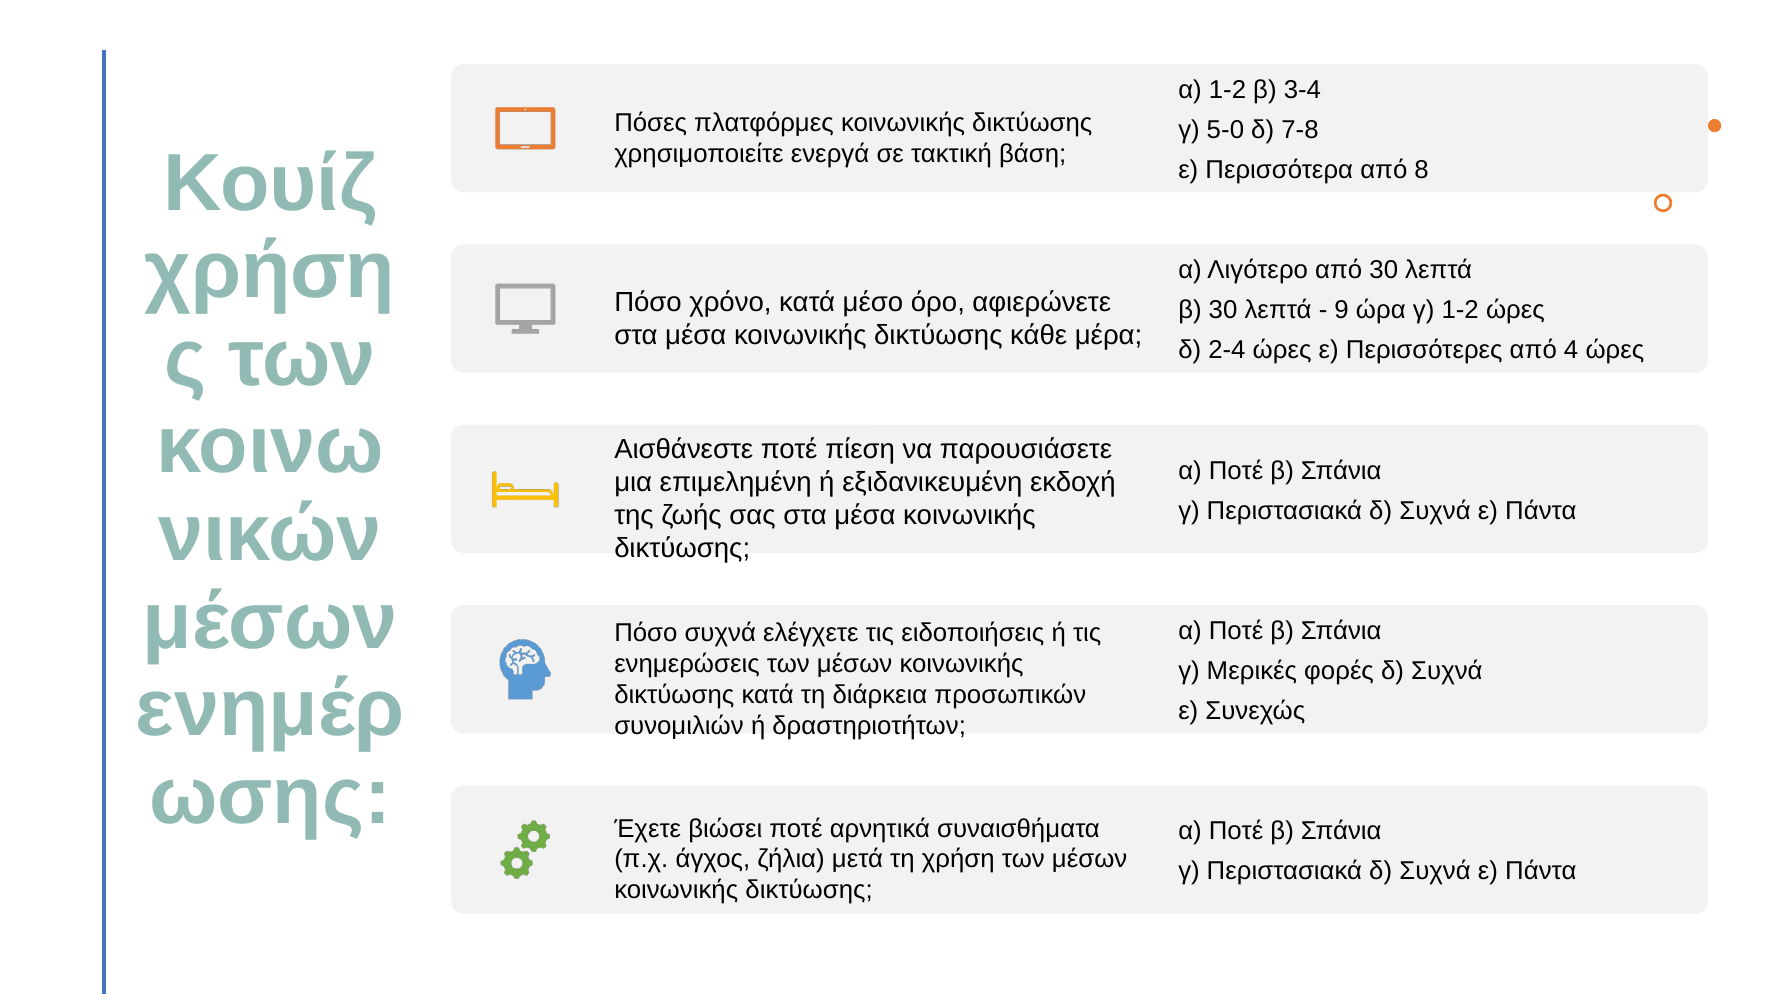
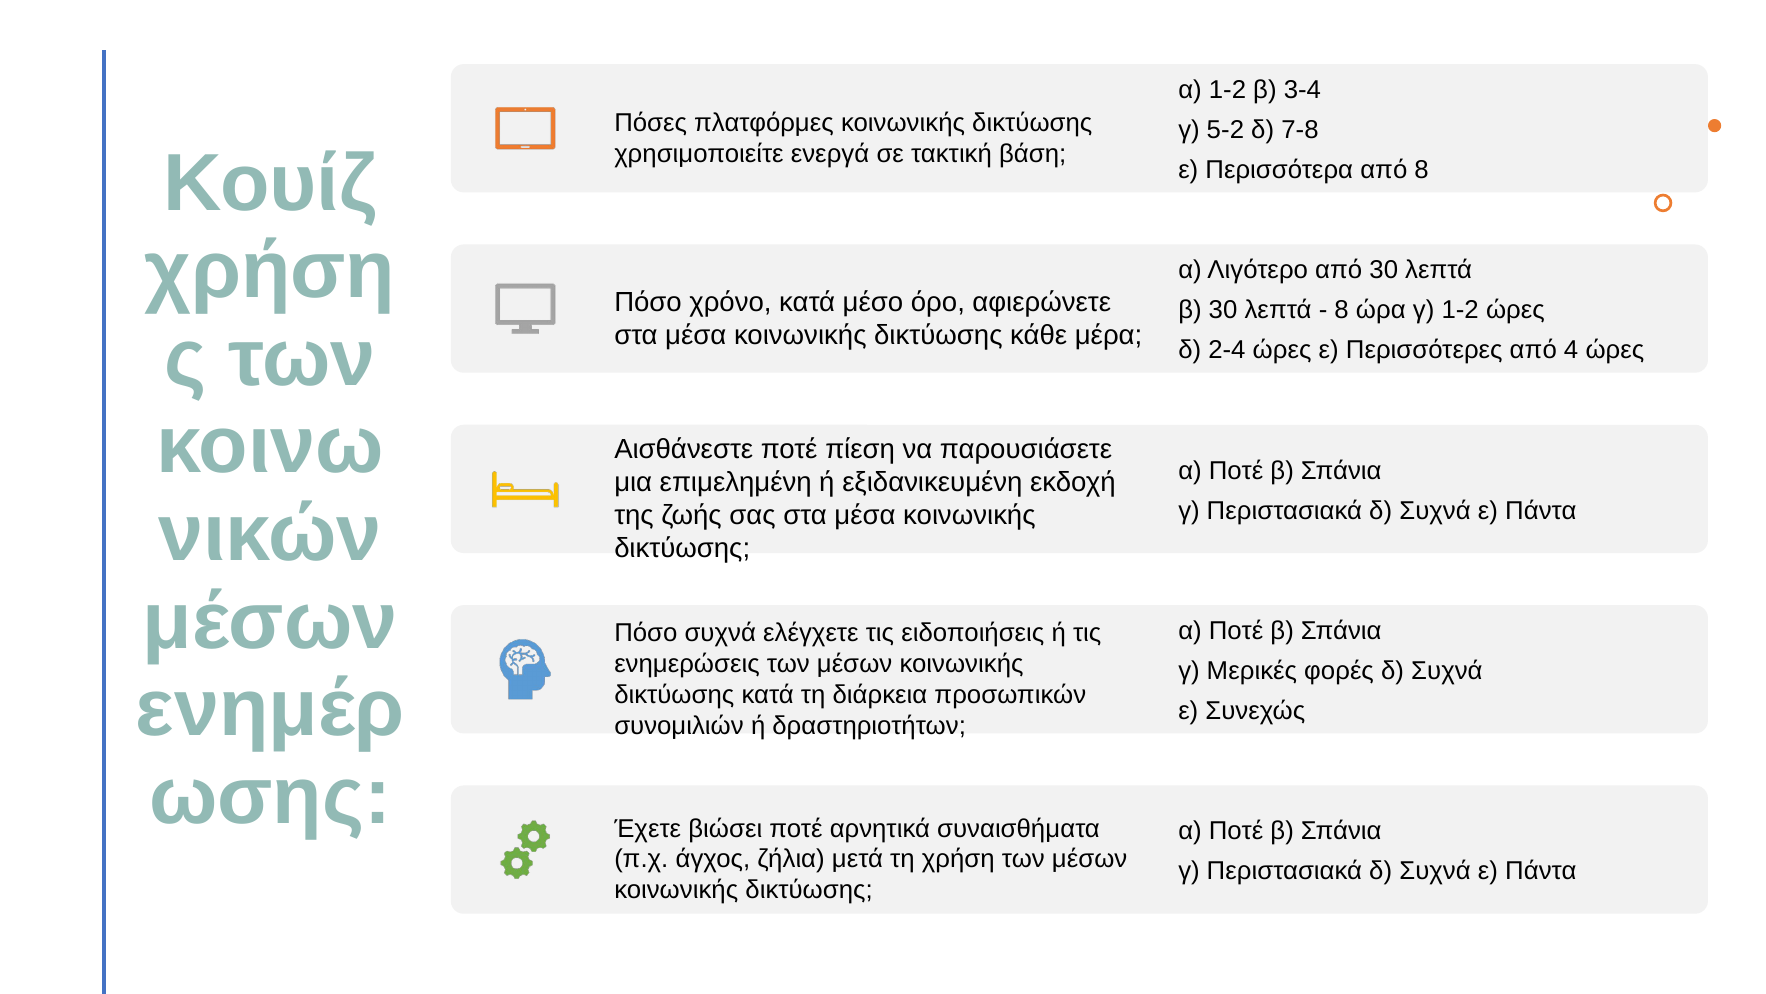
5-0: 5-0 -> 5-2
9 at (1342, 310): 9 -> 8
